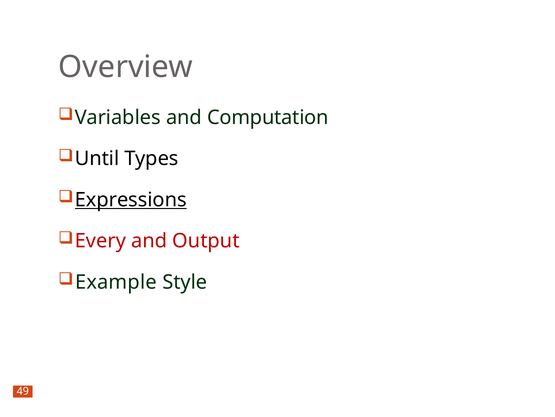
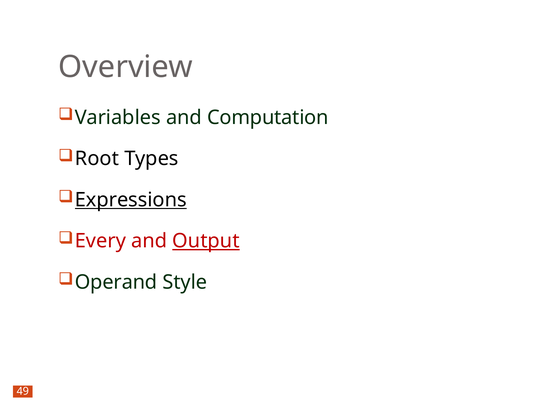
Until: Until -> Root
Output underline: none -> present
Example: Example -> Operand
